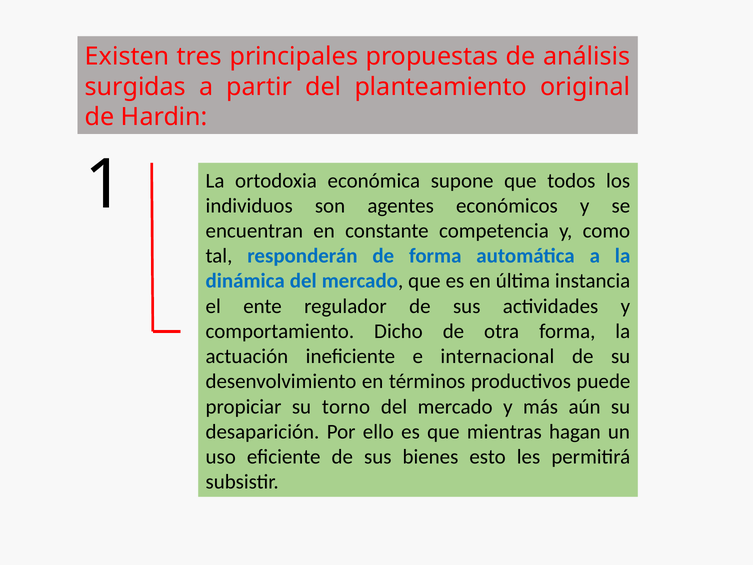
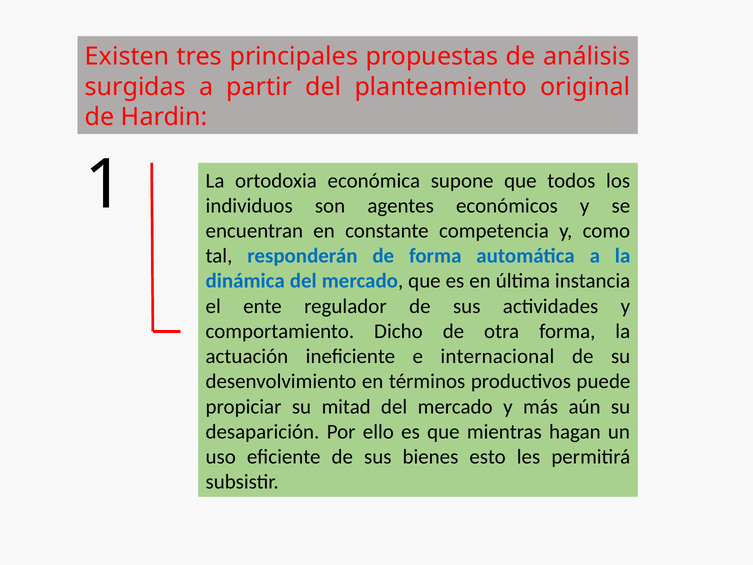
torno: torno -> mitad
